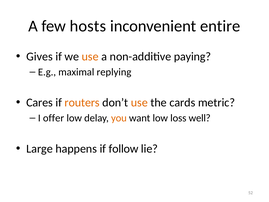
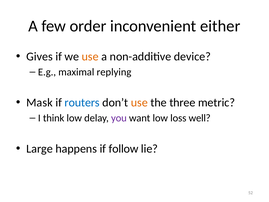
hosts: hosts -> order
entire: entire -> either
paying: paying -> device
Cares: Cares -> Mask
routers colour: orange -> blue
cards: cards -> three
offer: offer -> think
you colour: orange -> purple
